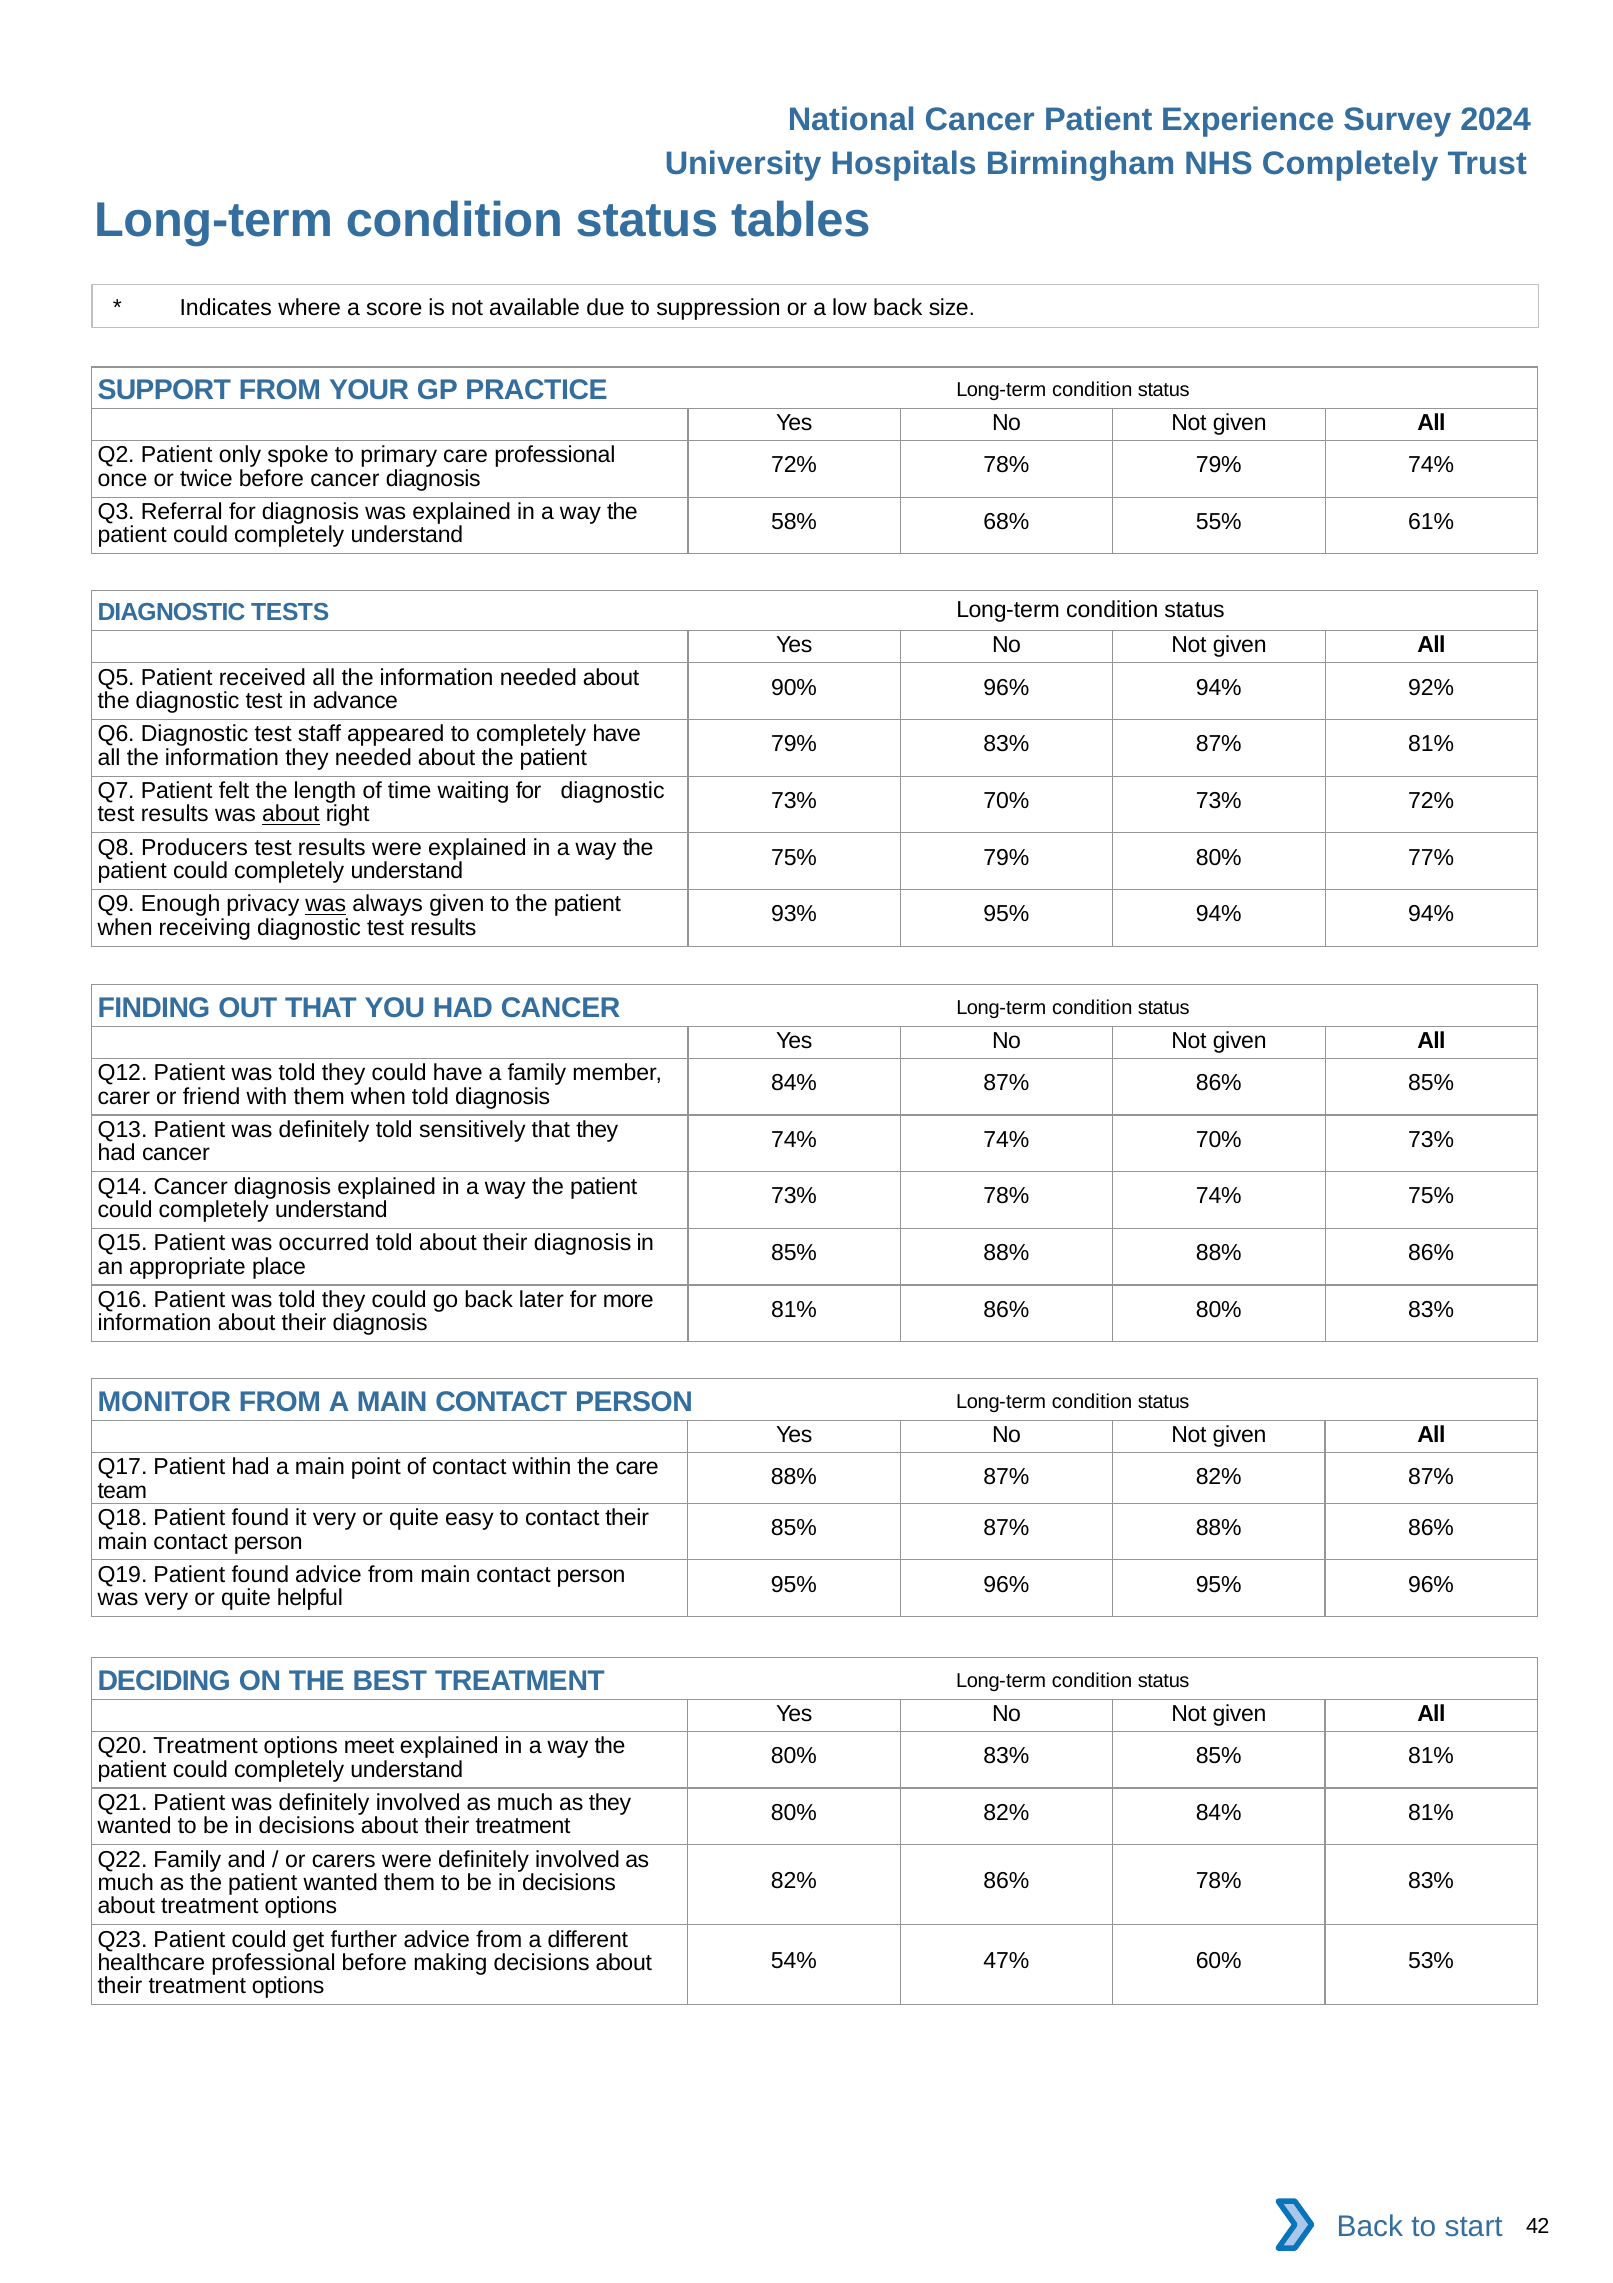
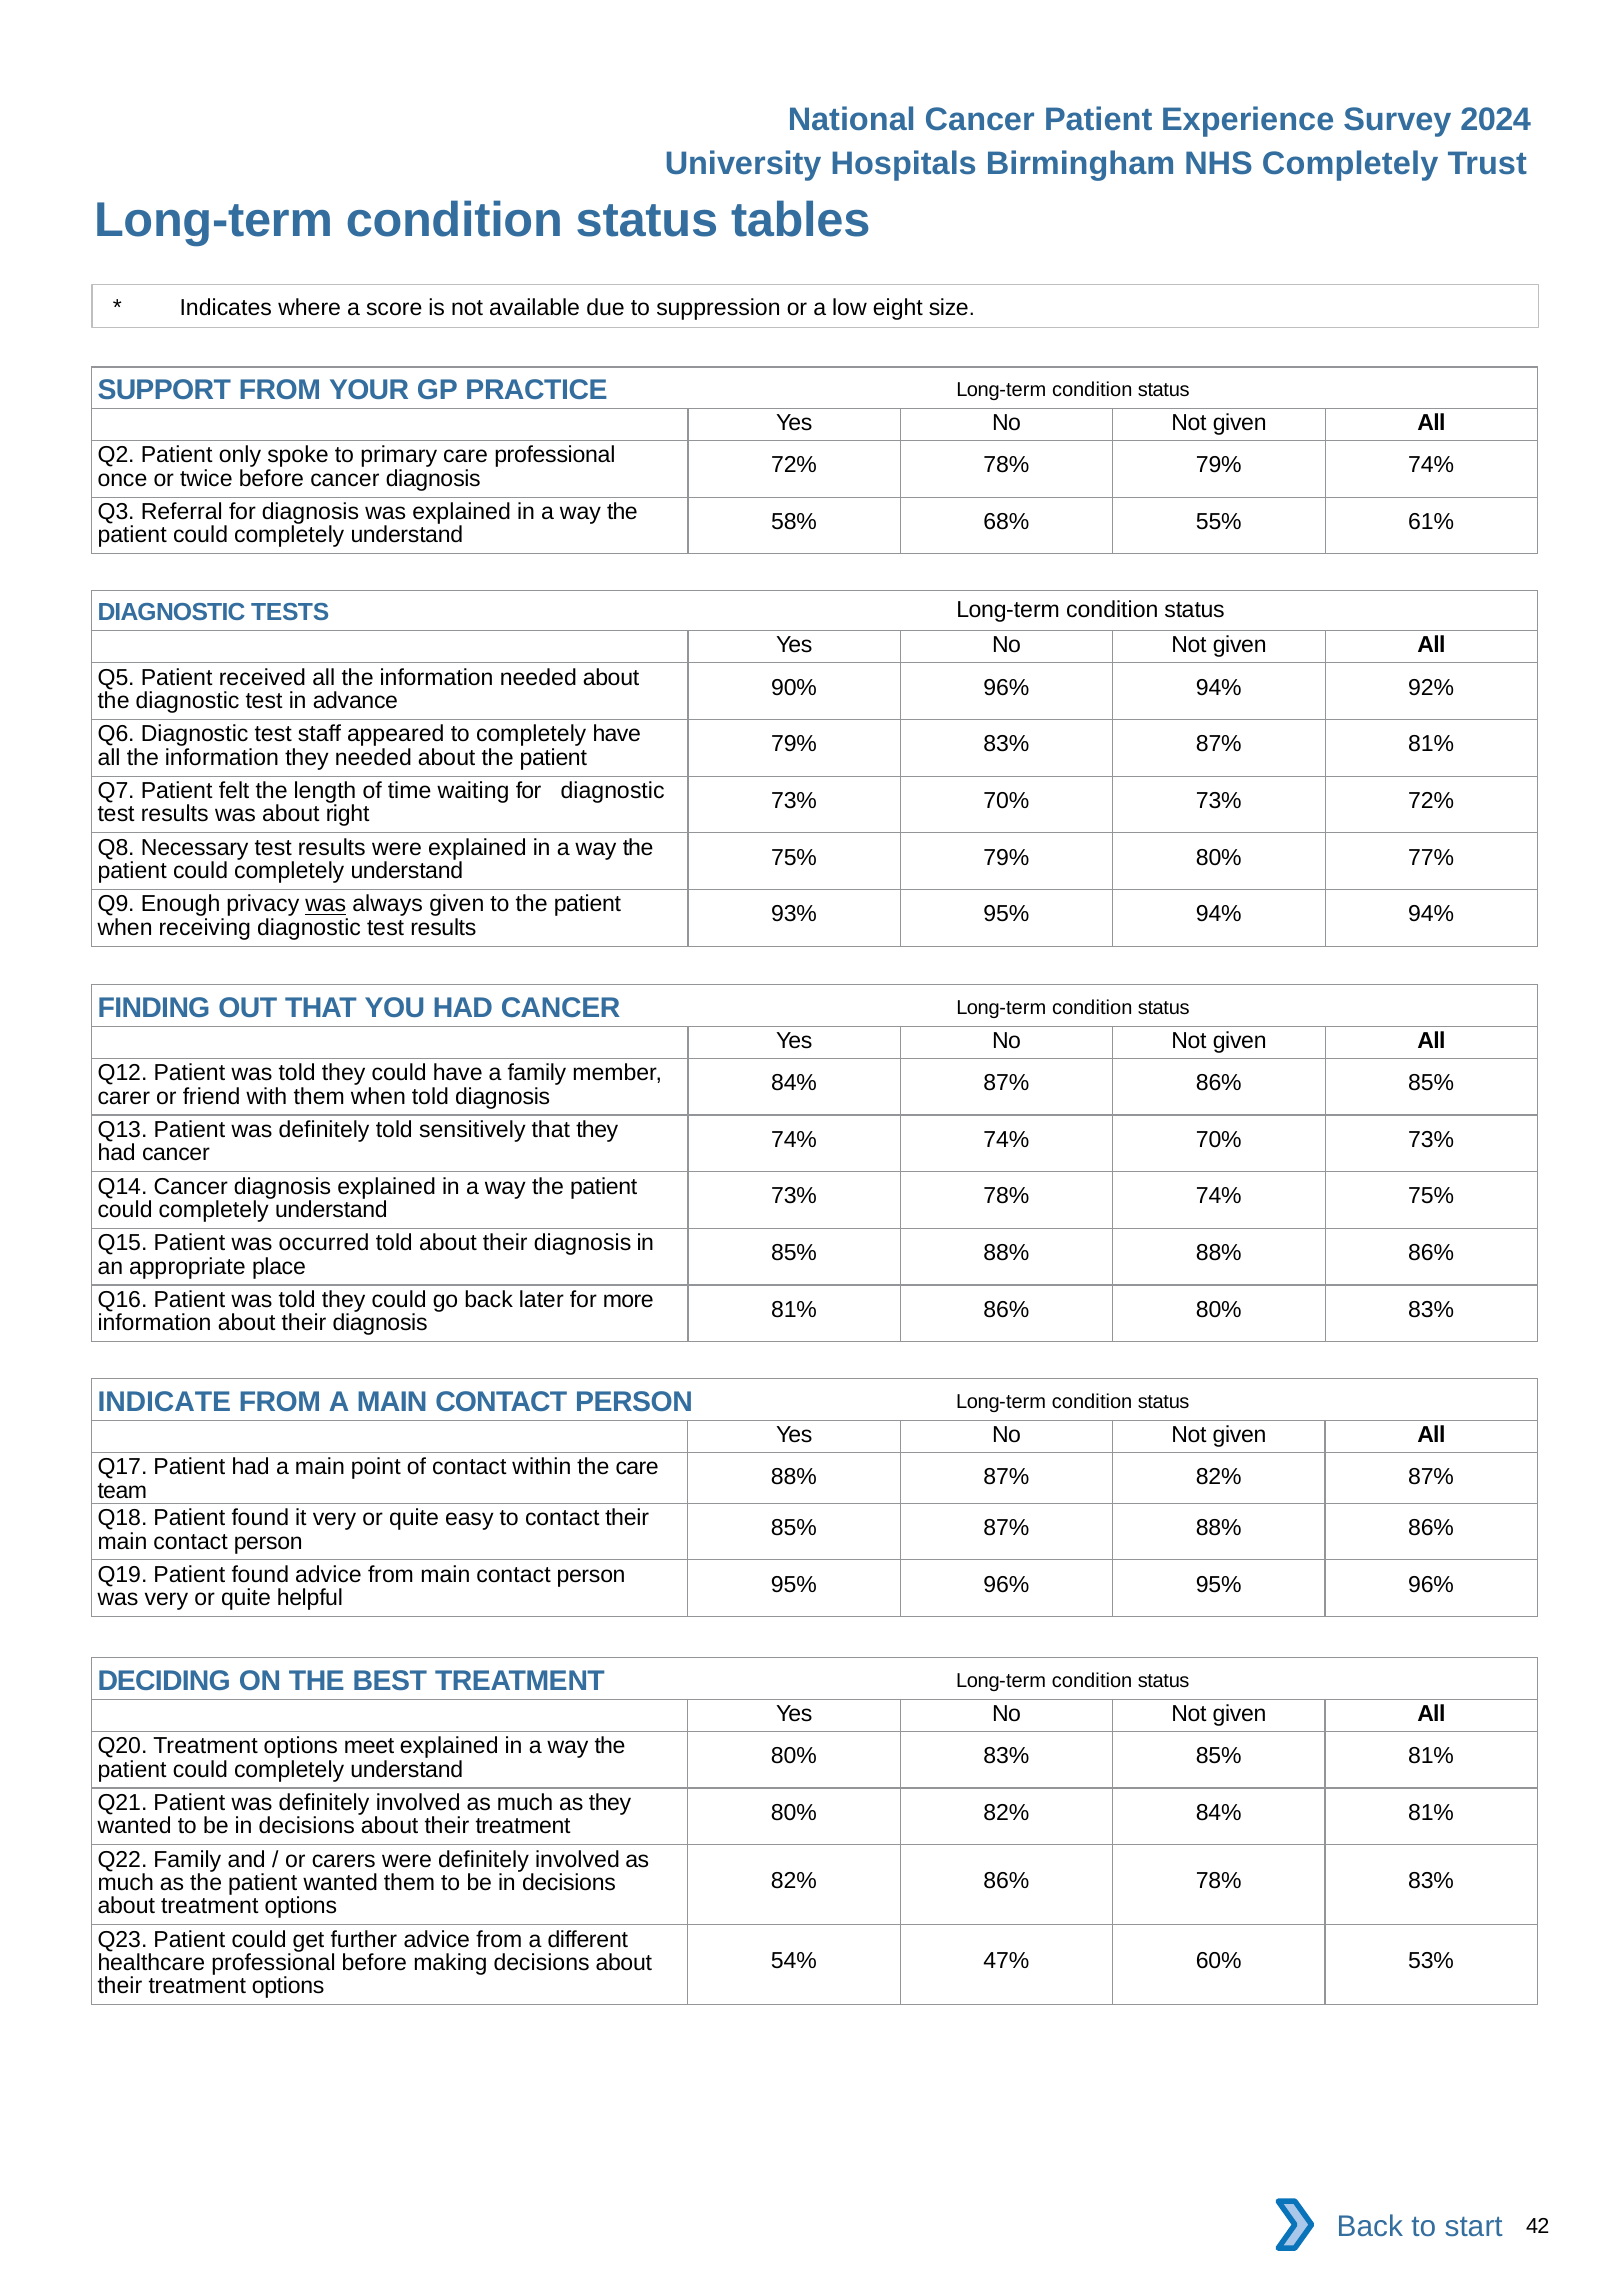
low back: back -> eight
about at (291, 814) underline: present -> none
Producers: Producers -> Necessary
MONITOR: MONITOR -> INDICATE
